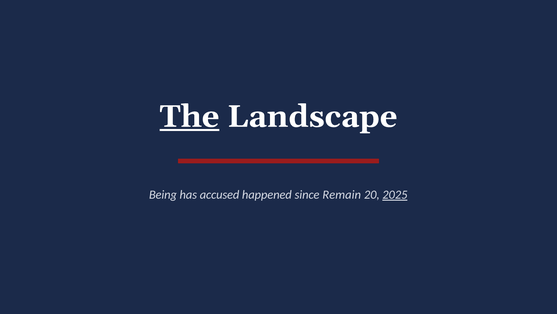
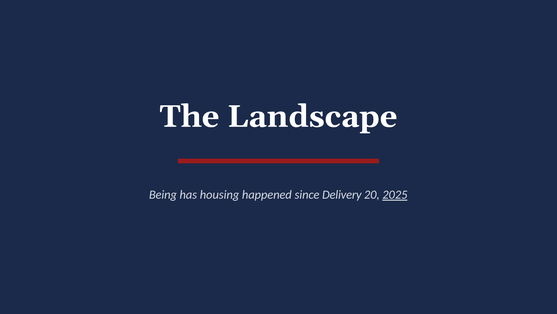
The underline: present -> none
accused: accused -> housing
Remain: Remain -> Delivery
